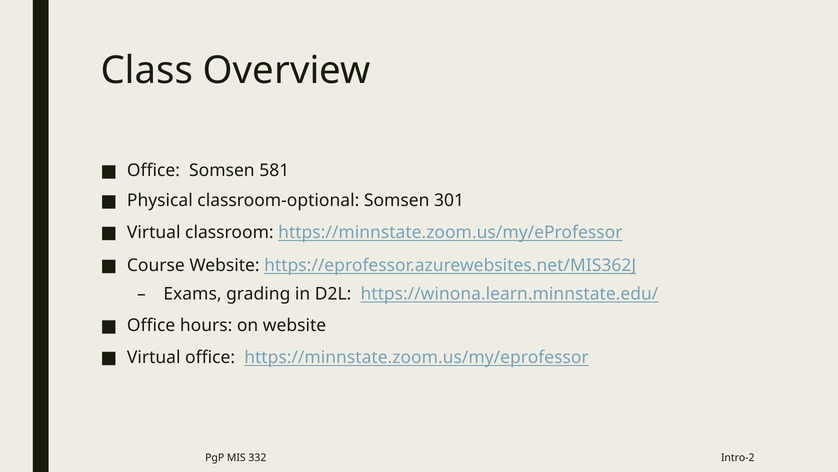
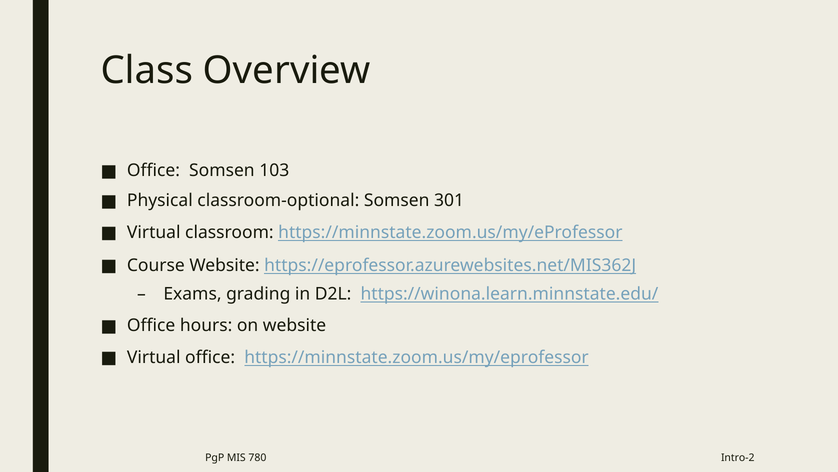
581: 581 -> 103
332: 332 -> 780
